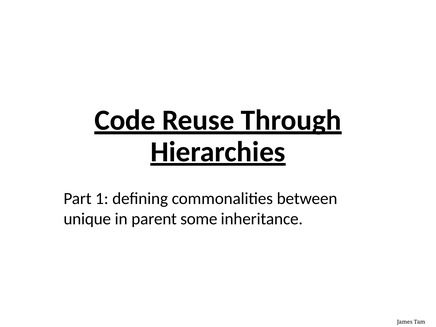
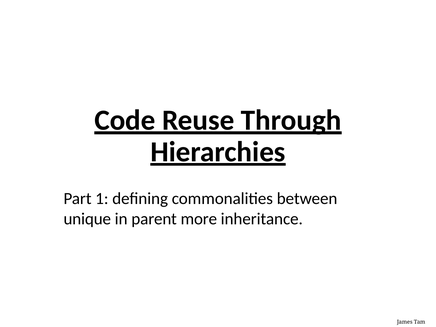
some: some -> more
